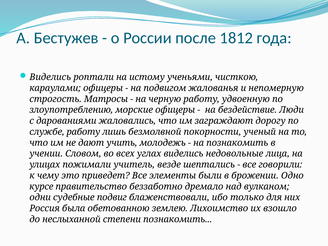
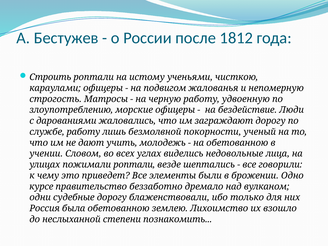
Виделись at (50, 77): Виделись -> Строить
на познакомить: познакомить -> обетованною
пожимали учитель: учитель -> роптали
судебные подвиг: подвиг -> дорогу
